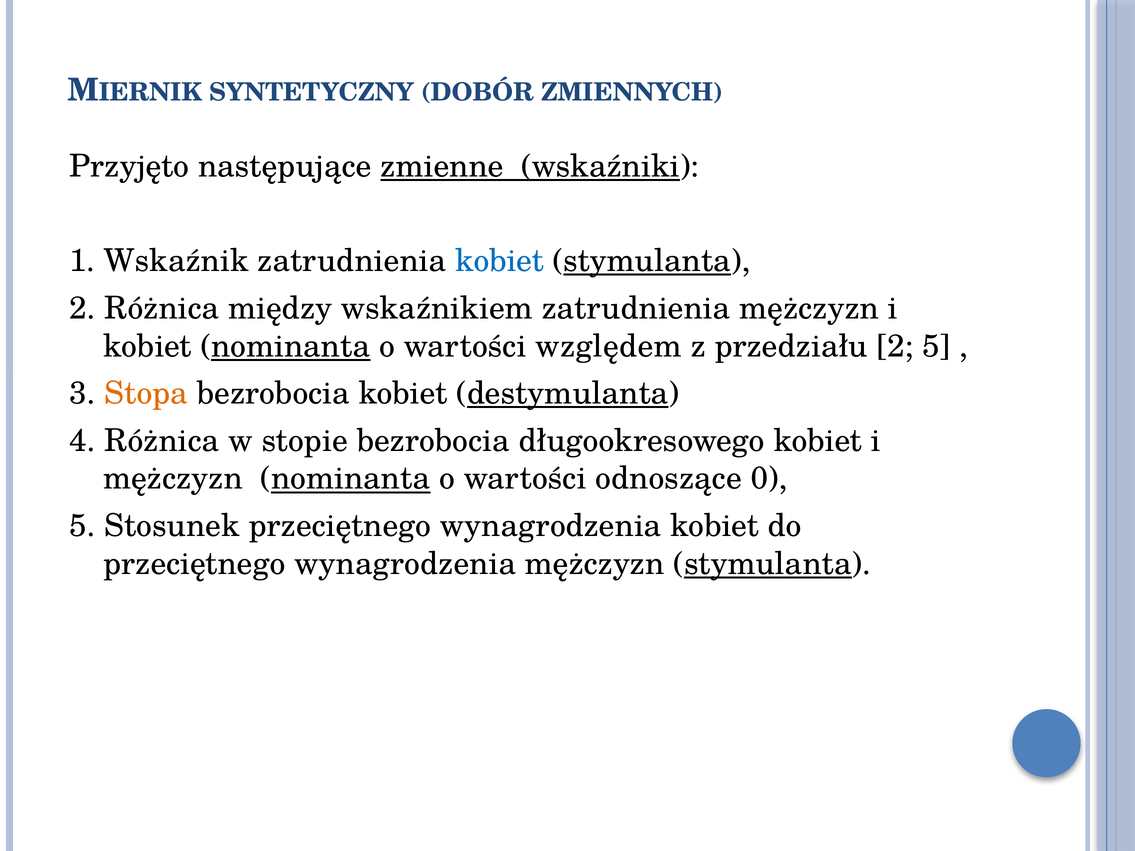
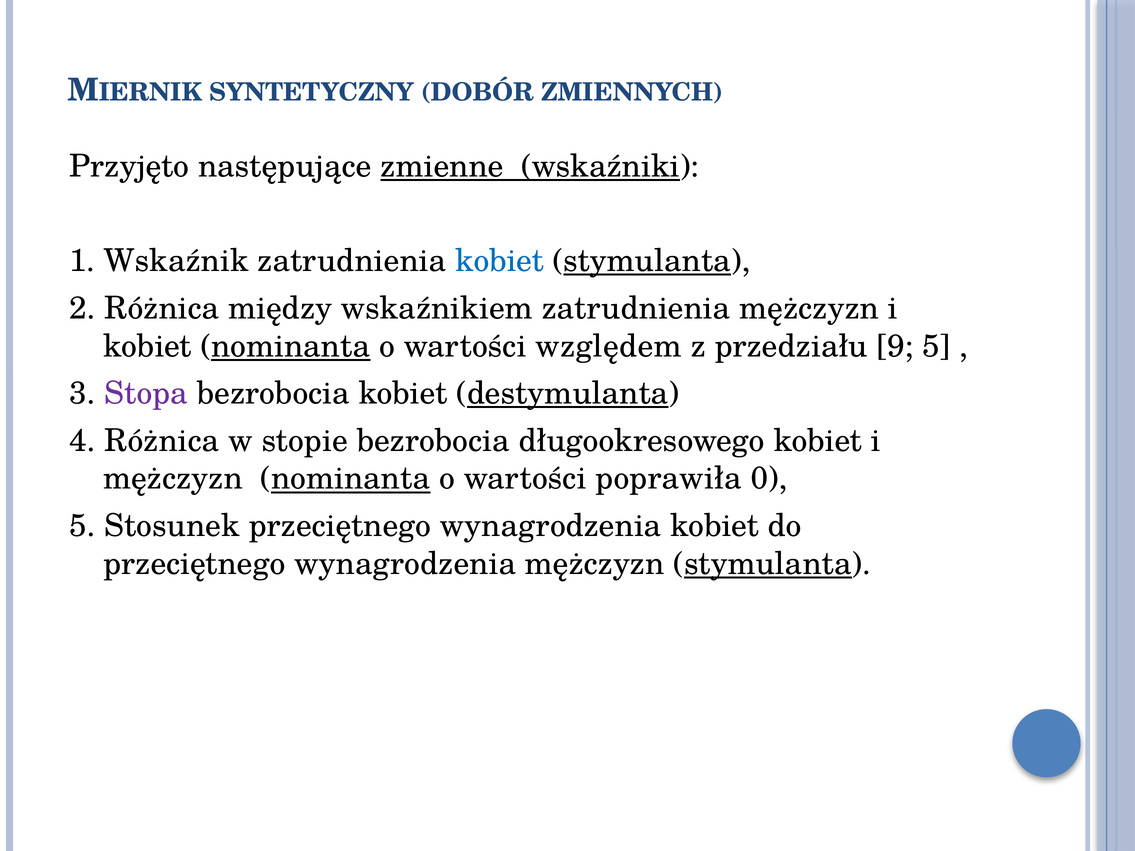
przedziału 2: 2 -> 9
Stopa colour: orange -> purple
odnoszące: odnoszące -> poprawiła
